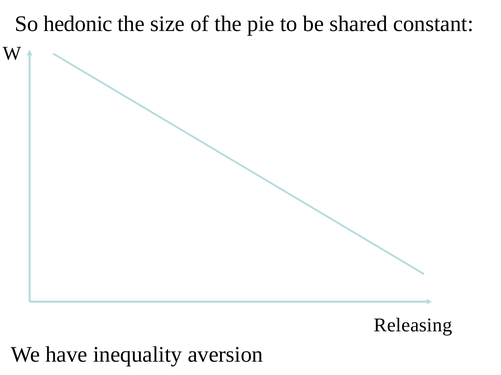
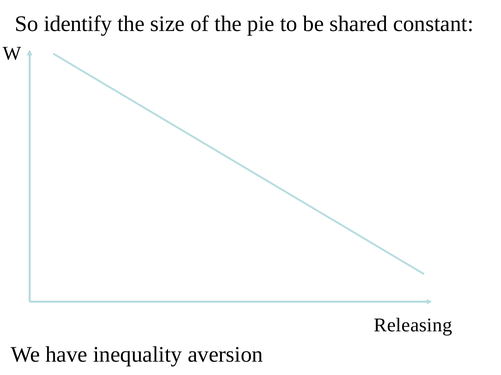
hedonic: hedonic -> identify
